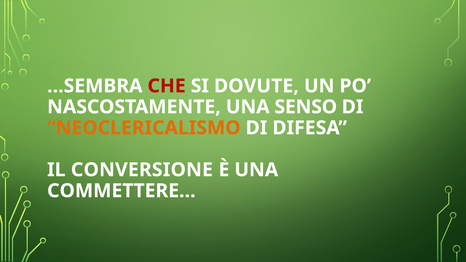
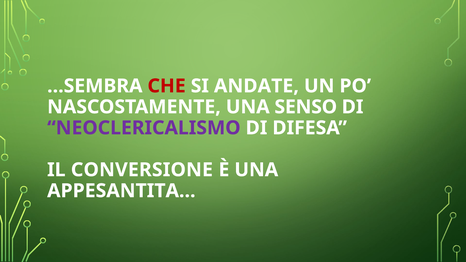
DOVUTE: DOVUTE -> ANDATE
NEOCLERICALISMO colour: orange -> purple
COMMETTERE…: COMMETTERE… -> APPESANTITA…
